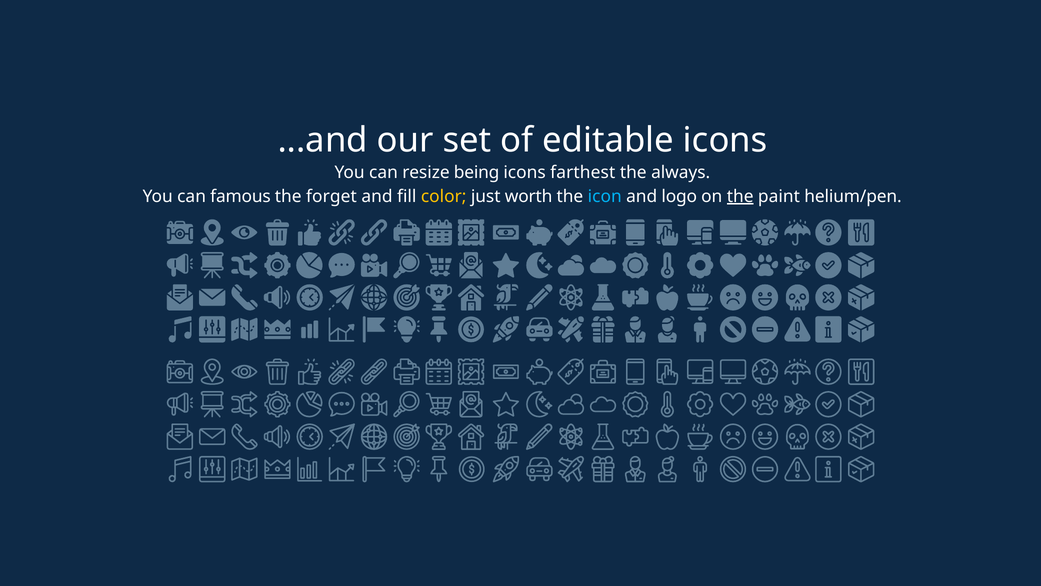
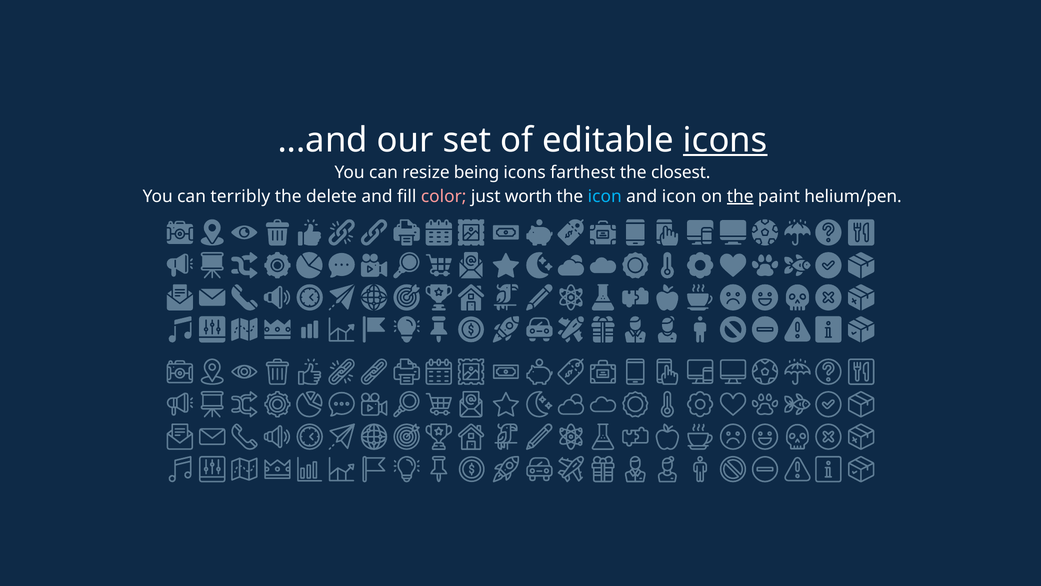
icons at (725, 140) underline: none -> present
always: always -> closest
famous: famous -> terribly
forget: forget -> delete
color colour: yellow -> pink
and logo: logo -> icon
